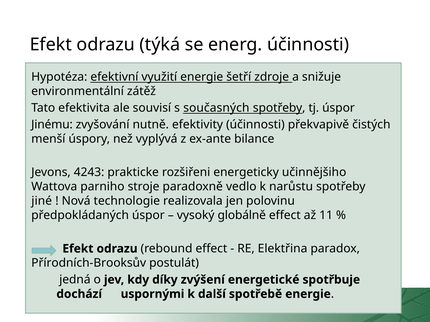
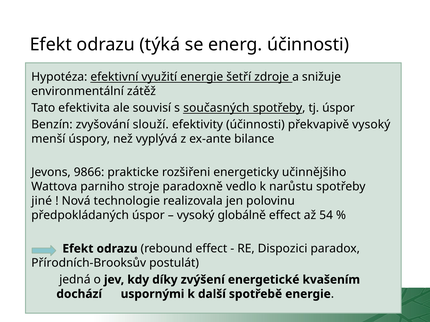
Jinému: Jinému -> Benzín
nutně: nutně -> slouží
překvapivě čistých: čistých -> vysoký
4243: 4243 -> 9866
11: 11 -> 54
Elektřina: Elektřina -> Dispozici
spotřbuje: spotřbuje -> kvašením
